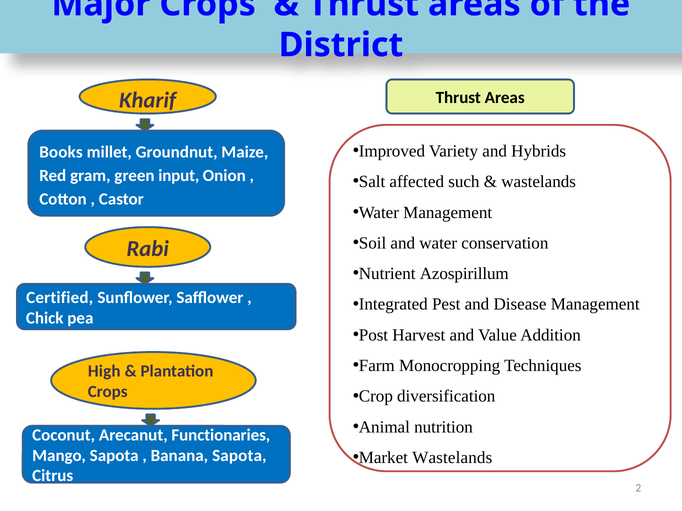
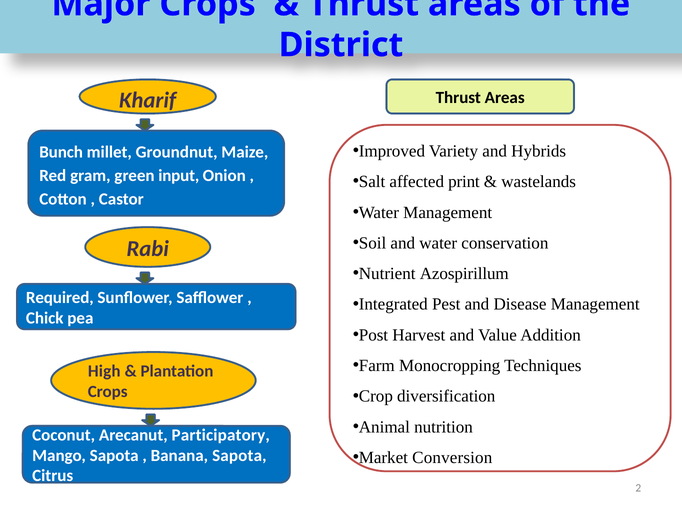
Books: Books -> Bunch
such: such -> print
Certified: Certified -> Required
Functionaries: Functionaries -> Participatory
Market Wastelands: Wastelands -> Conversion
